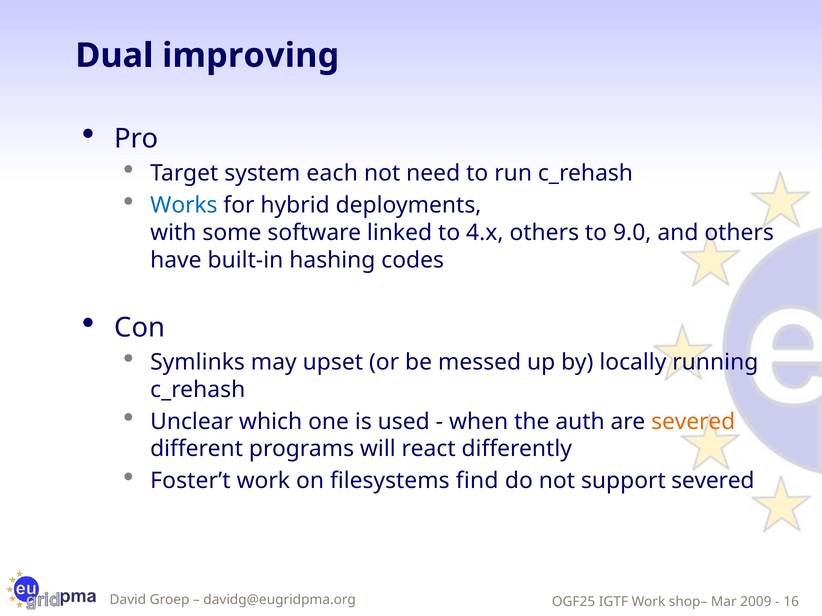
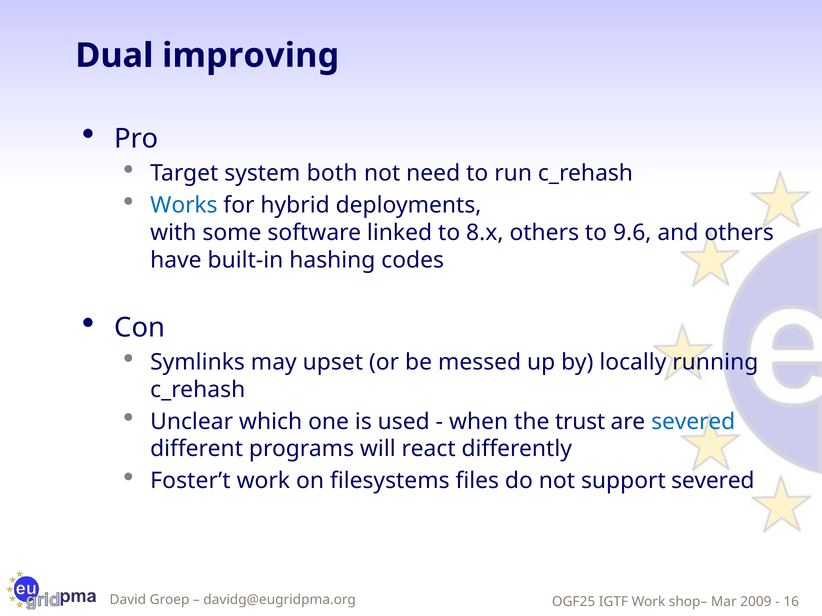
each: each -> both
4.x: 4.x -> 8.x
9.0: 9.0 -> 9.6
auth: auth -> trust
severed at (693, 422) colour: orange -> blue
find: find -> files
